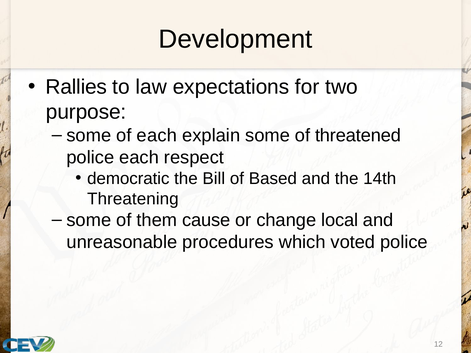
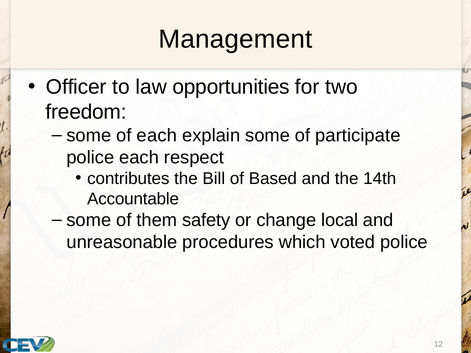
Development: Development -> Management
Rallies: Rallies -> Officer
expectations: expectations -> opportunities
purpose: purpose -> freedom
threatened: threatened -> participate
democratic: democratic -> contributes
Threatening: Threatening -> Accountable
cause: cause -> safety
